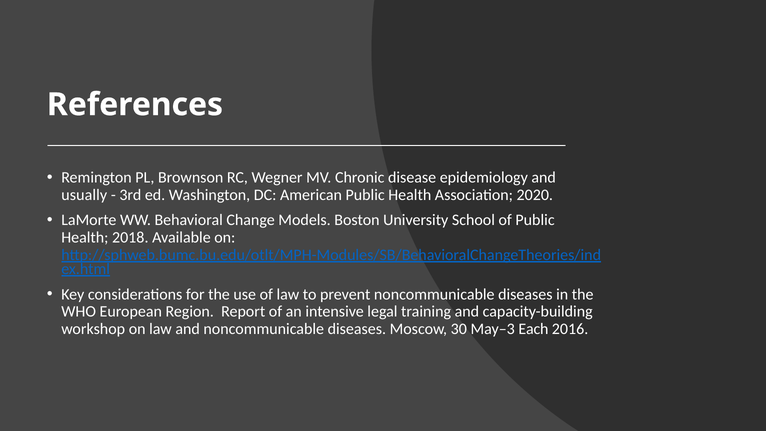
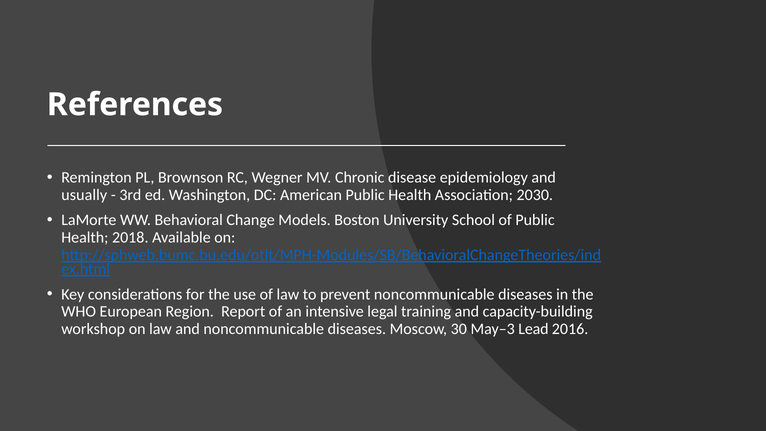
2020: 2020 -> 2030
Each: Each -> Lead
